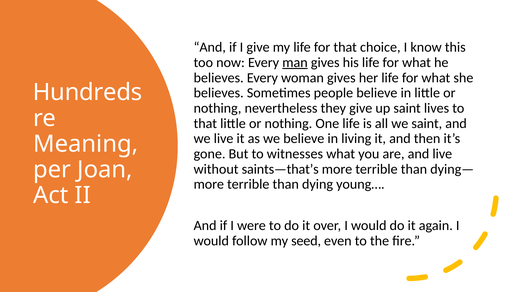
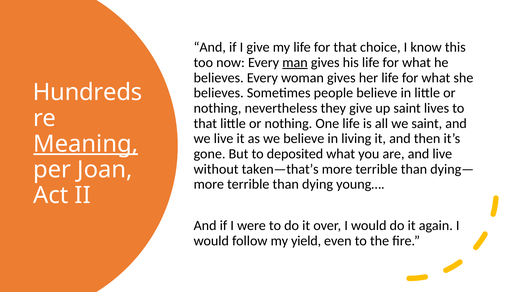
Meaning underline: none -> present
witnesses: witnesses -> deposited
saints—that’s: saints—that’s -> taken—that’s
seed: seed -> yield
